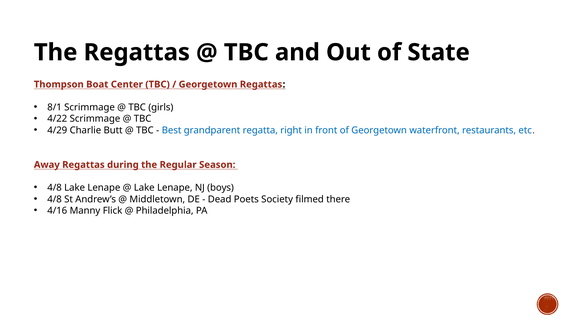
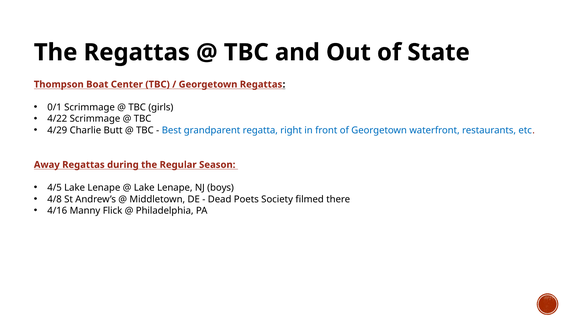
8/1: 8/1 -> 0/1
4/8 at (55, 188): 4/8 -> 4/5
